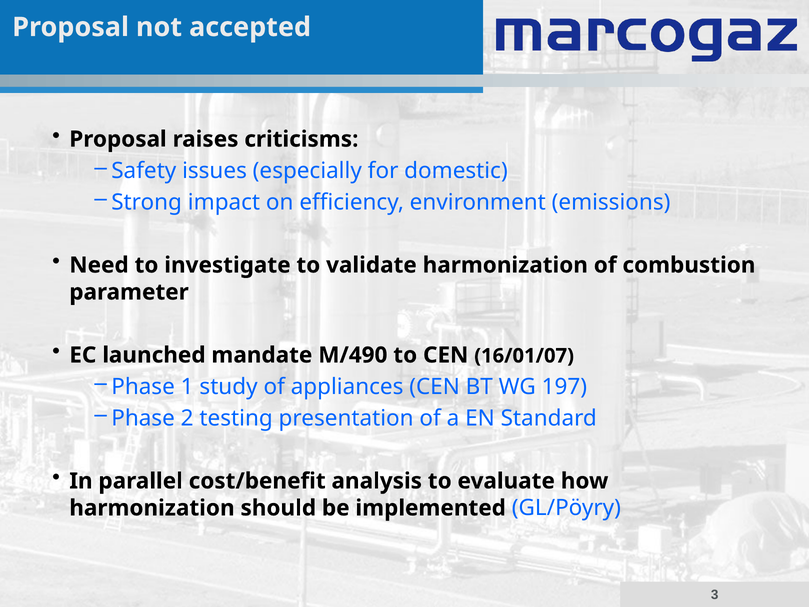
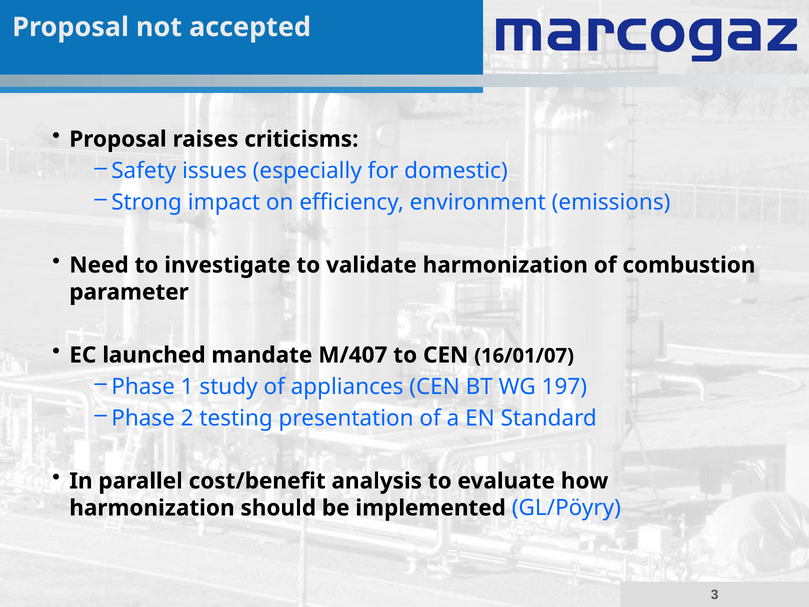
M/490: M/490 -> M/407
